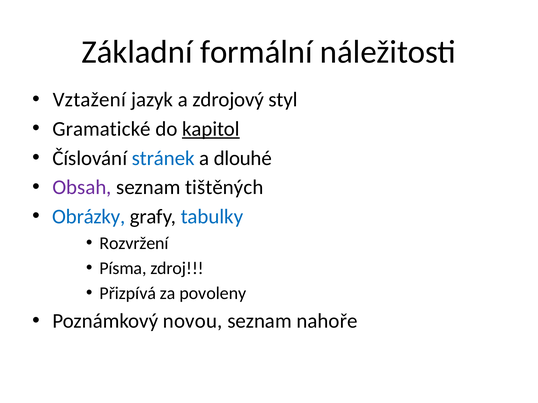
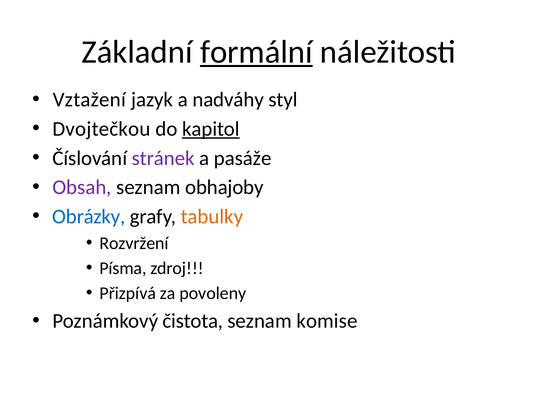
formální underline: none -> present
zdrojový: zdrojový -> nadváhy
Gramatické: Gramatické -> Dvojtečkou
stránek colour: blue -> purple
dlouhé: dlouhé -> pasáže
tištěných: tištěných -> obhajoby
tabulky colour: blue -> orange
novou: novou -> čistota
nahoře: nahoře -> komise
